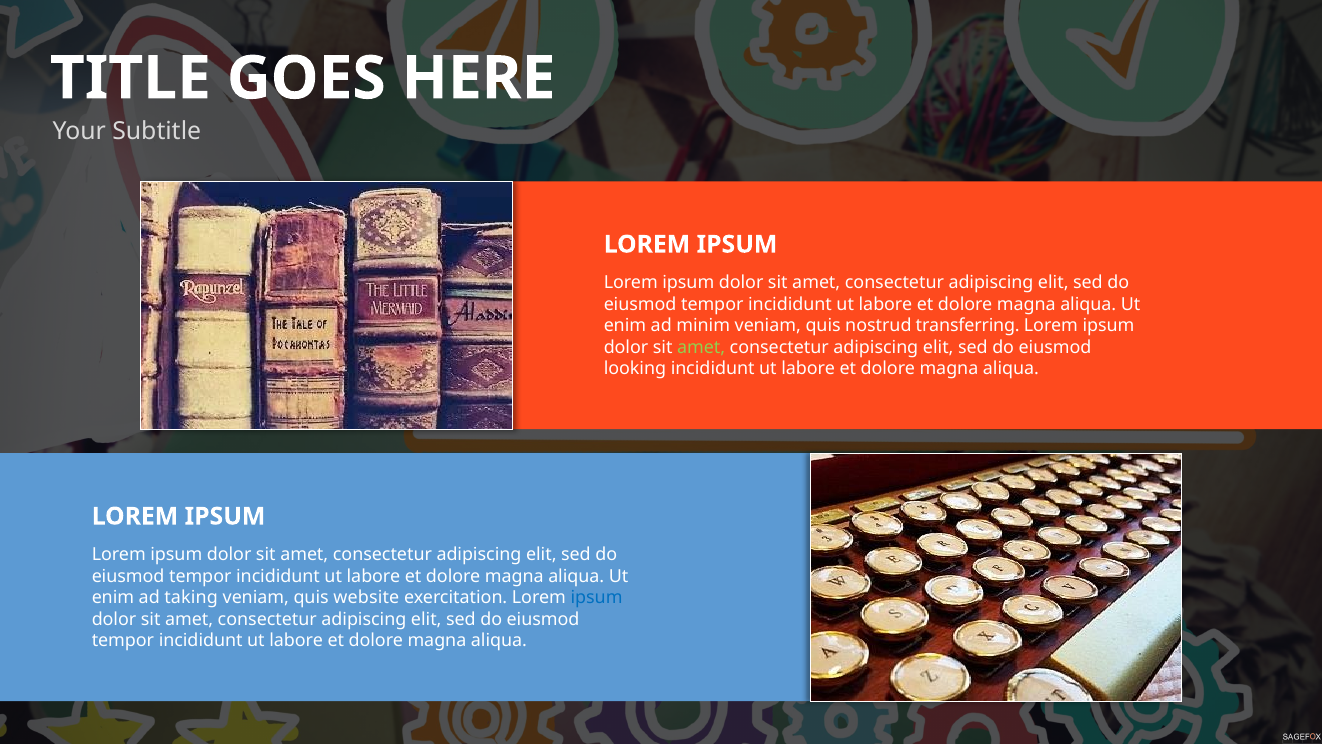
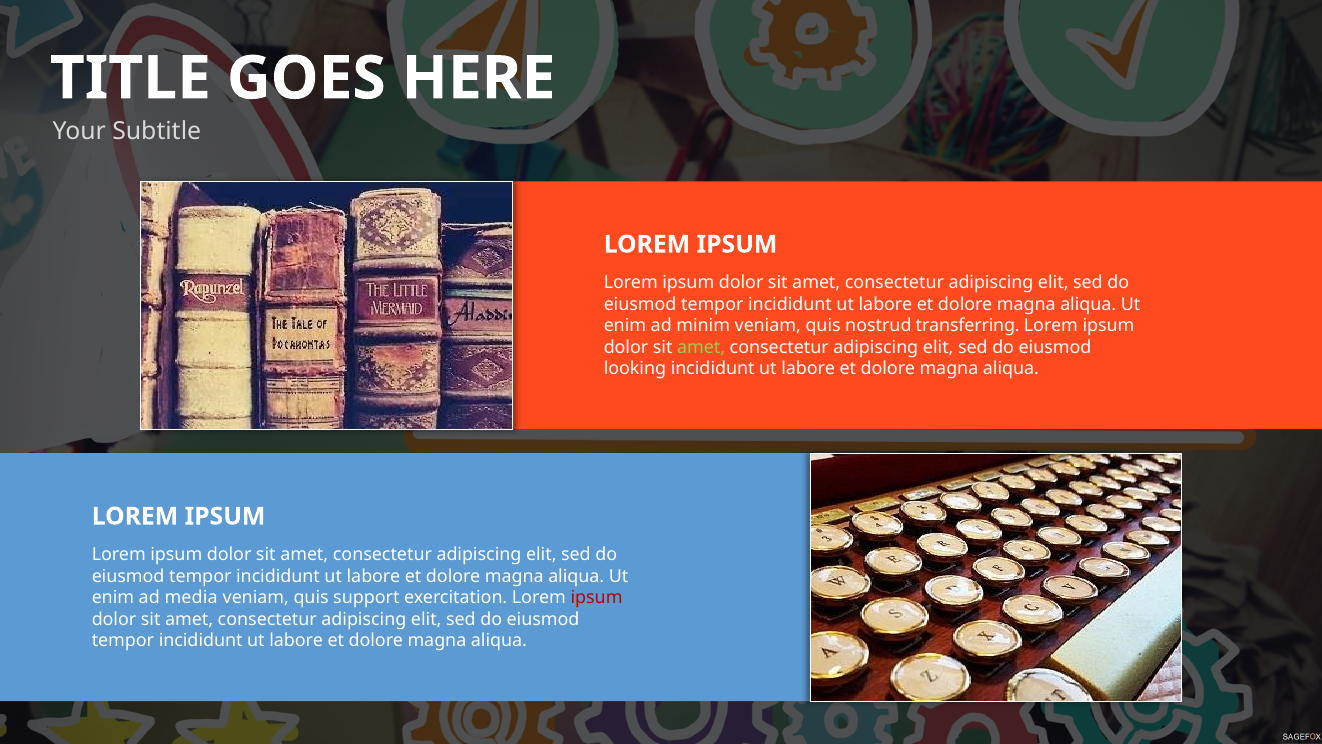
taking: taking -> media
website: website -> support
ipsum at (597, 597) colour: blue -> red
